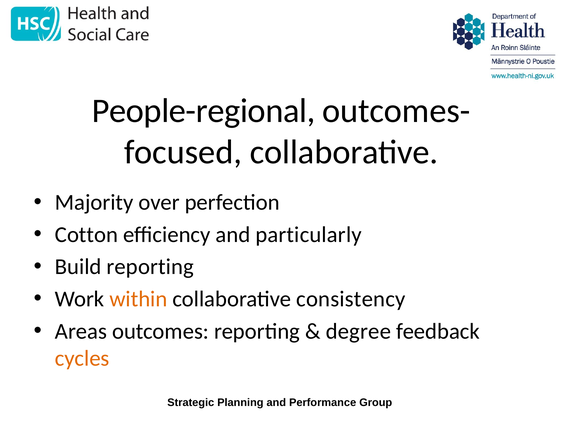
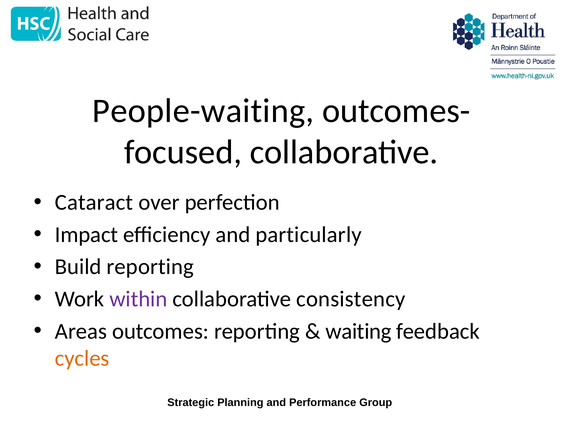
People-regional: People-regional -> People-waiting
Majority: Majority -> Cataract
Cotton: Cotton -> Impact
within colour: orange -> purple
degree: degree -> waiting
